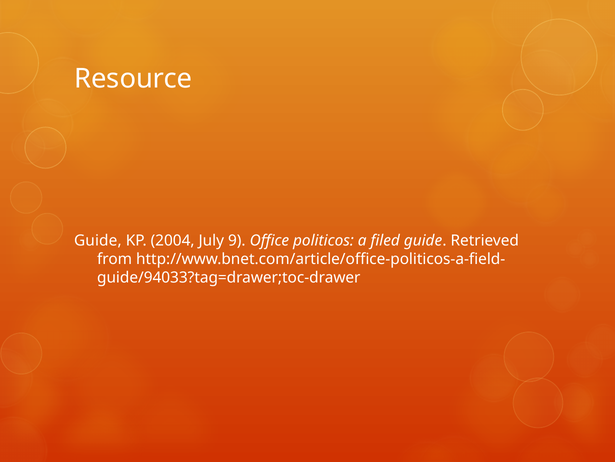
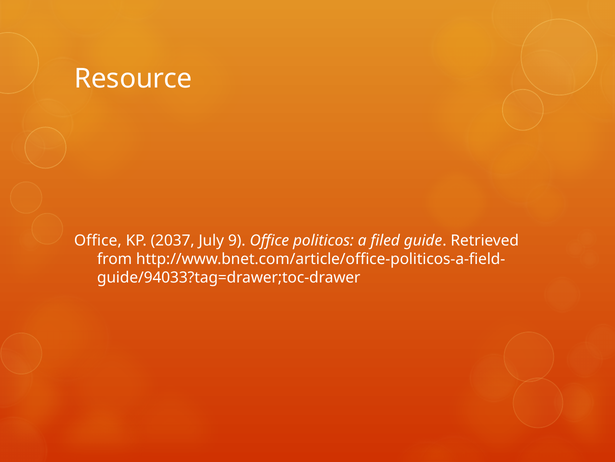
Guide at (98, 240): Guide -> Office
2004: 2004 -> 2037
